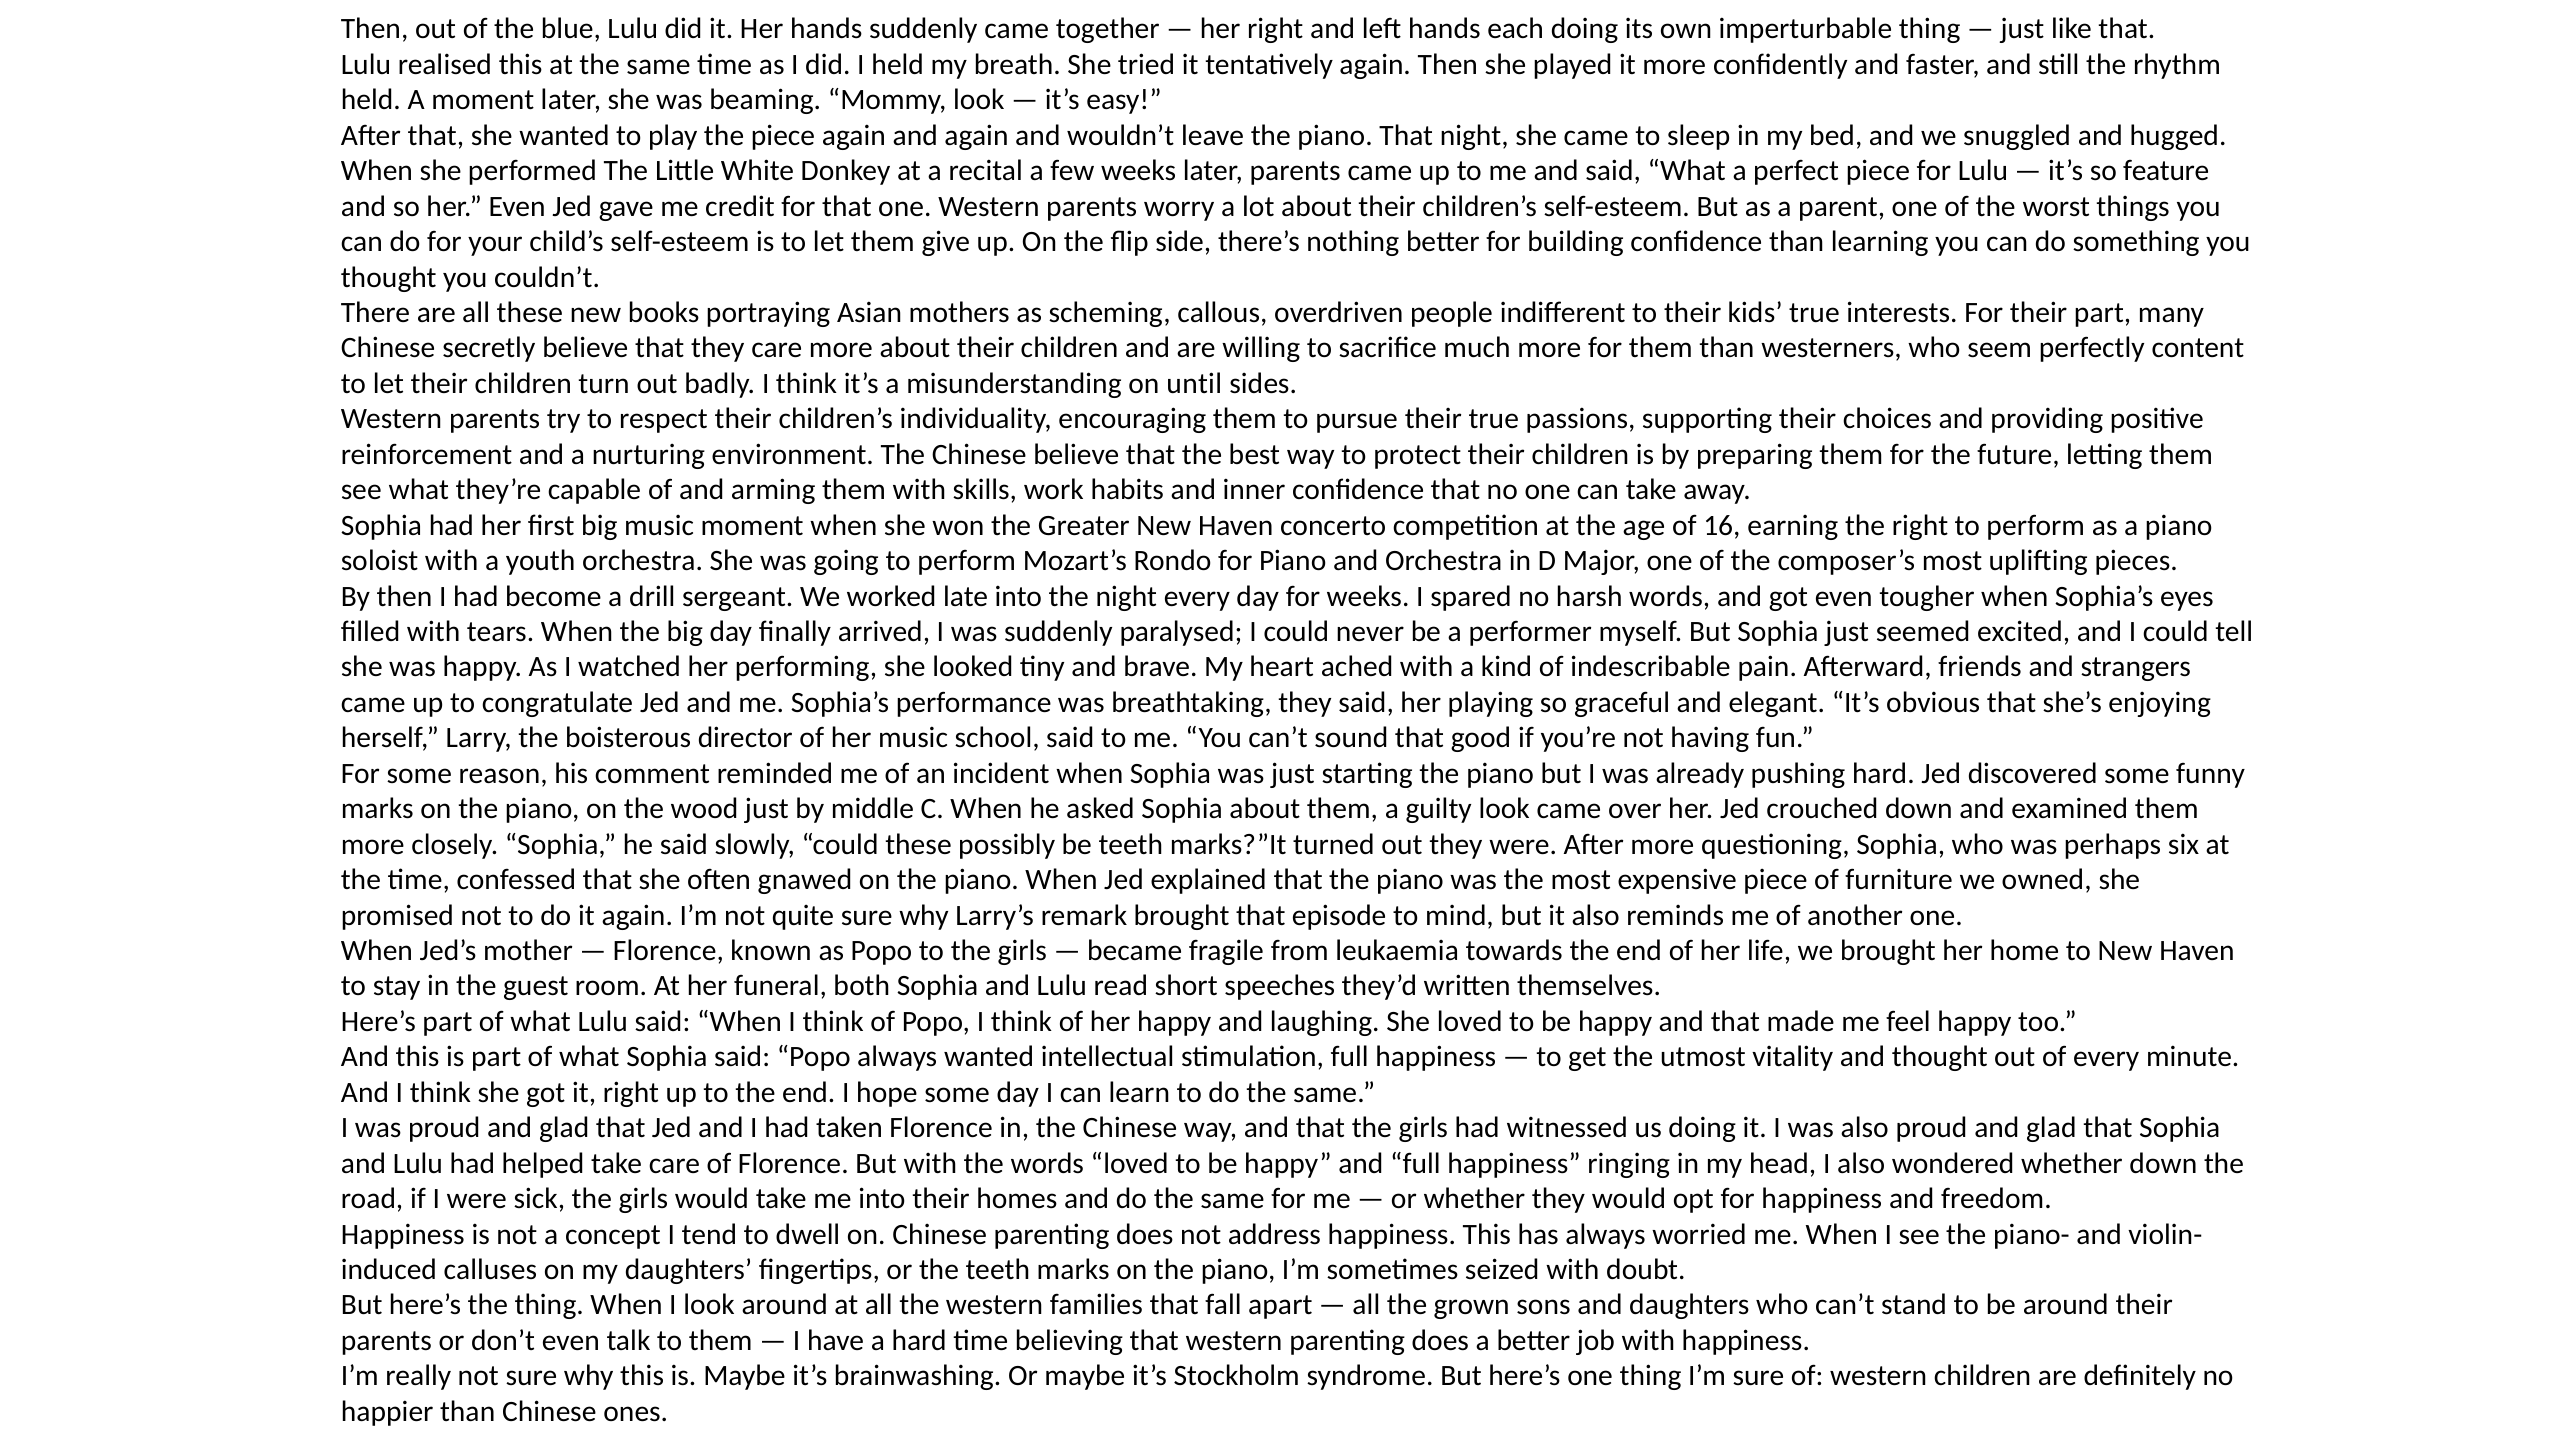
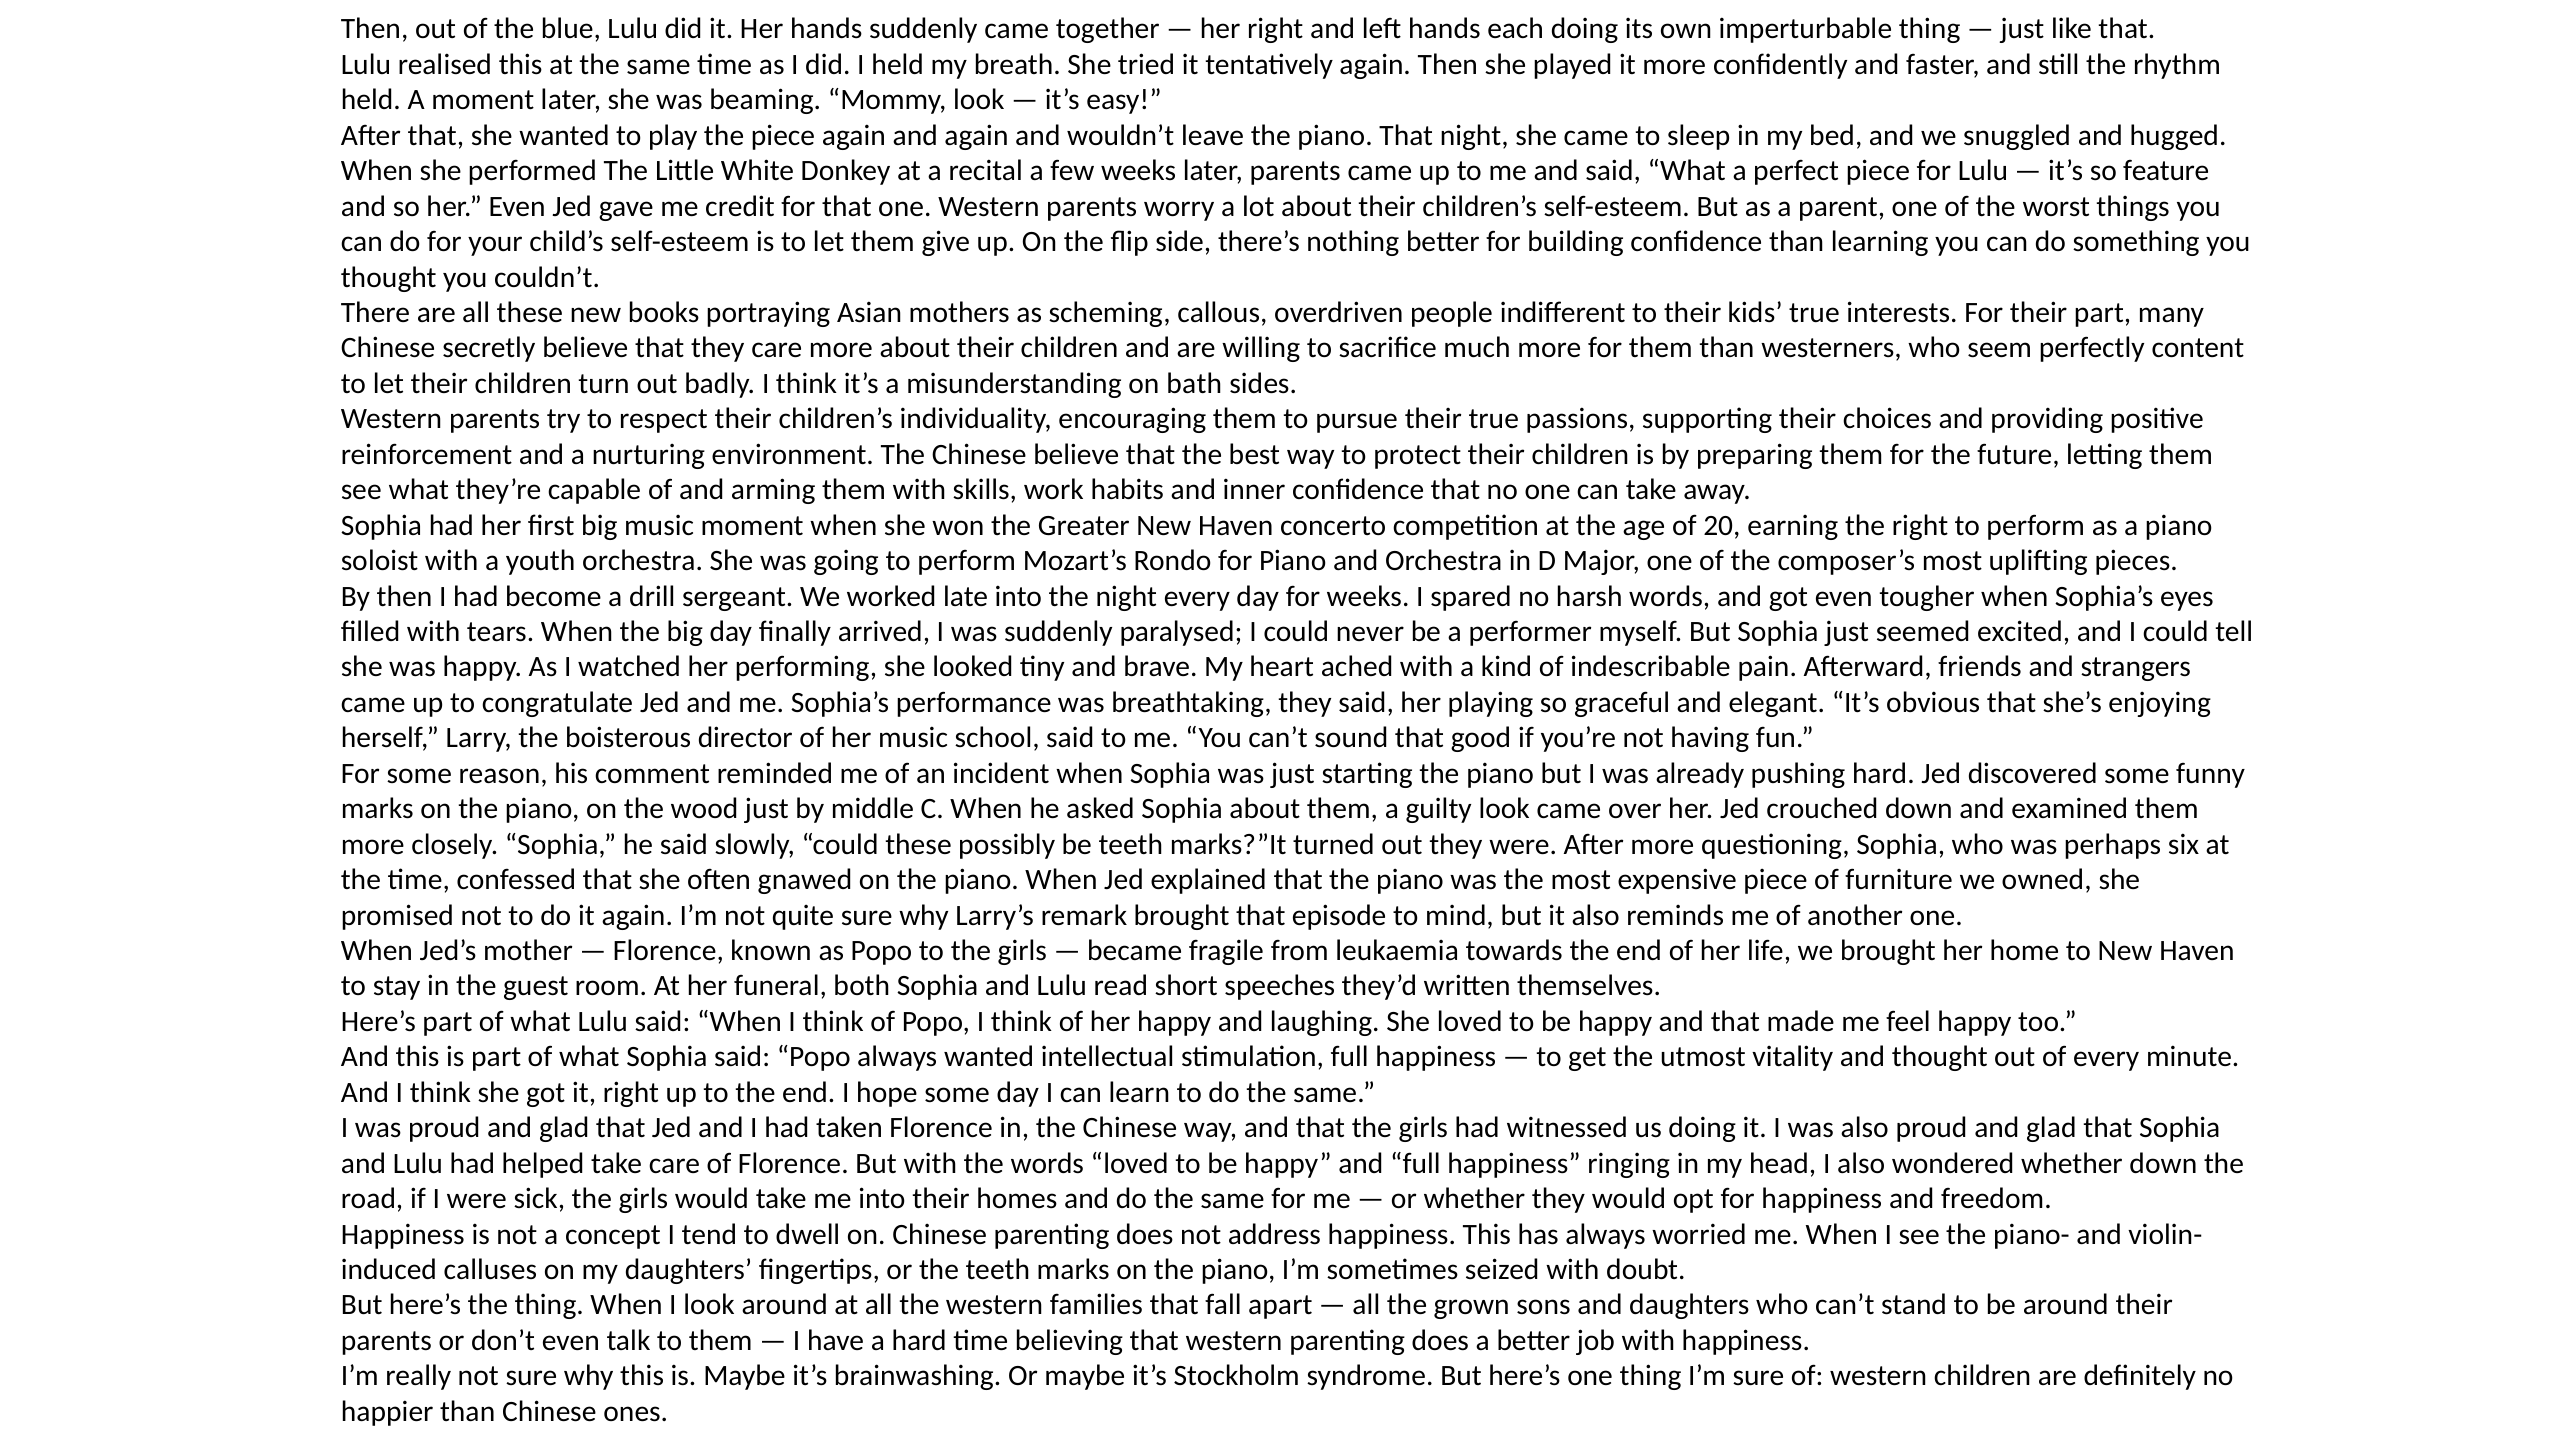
until: until -> bath
16: 16 -> 20
